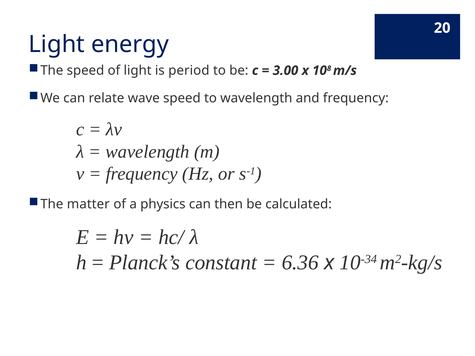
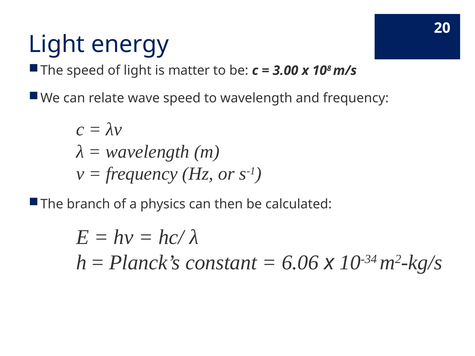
period: period -> matter
matter: matter -> branch
6.36: 6.36 -> 6.06
